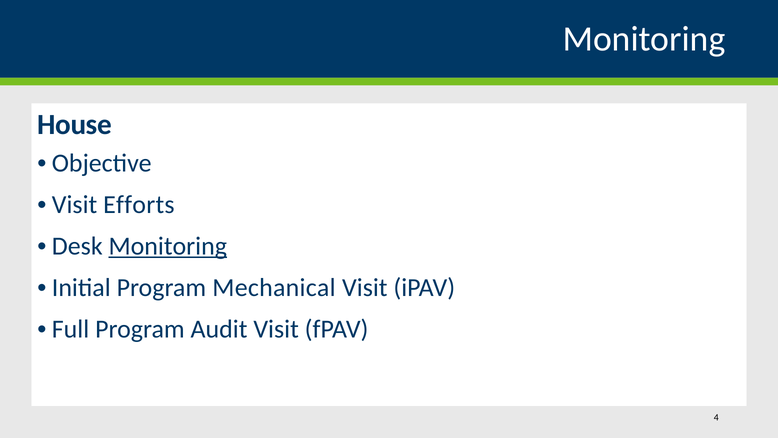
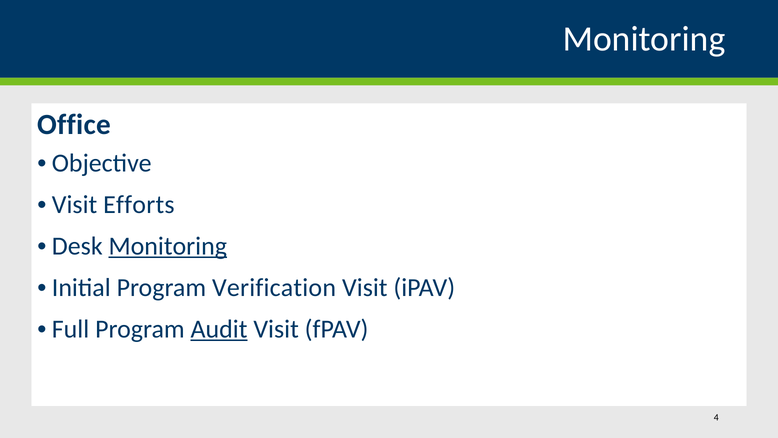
House: House -> Office
Mechanical: Mechanical -> Verification
Audit underline: none -> present
